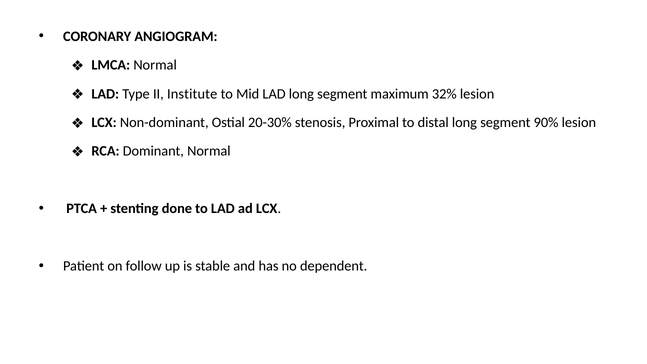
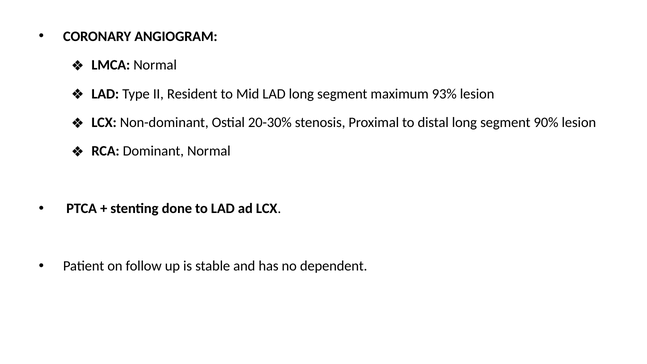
Institute: Institute -> Resident
32%: 32% -> 93%
